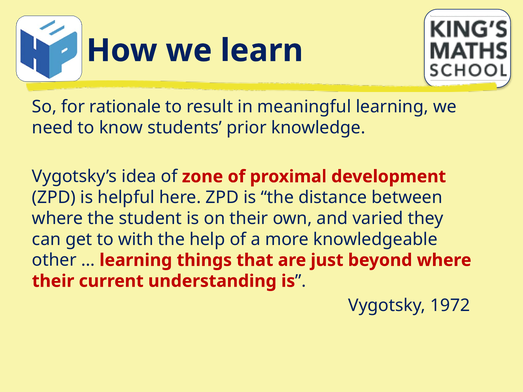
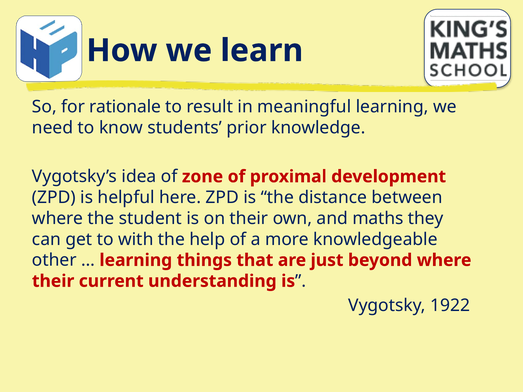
varied: varied -> maths
1972: 1972 -> 1922
